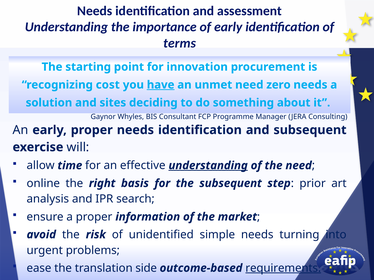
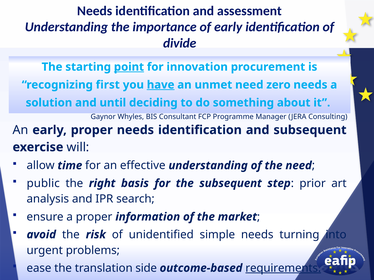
terms: terms -> divide
point underline: none -> present
cost: cost -> first
sites: sites -> until
understanding at (208, 166) underline: present -> none
online: online -> public
